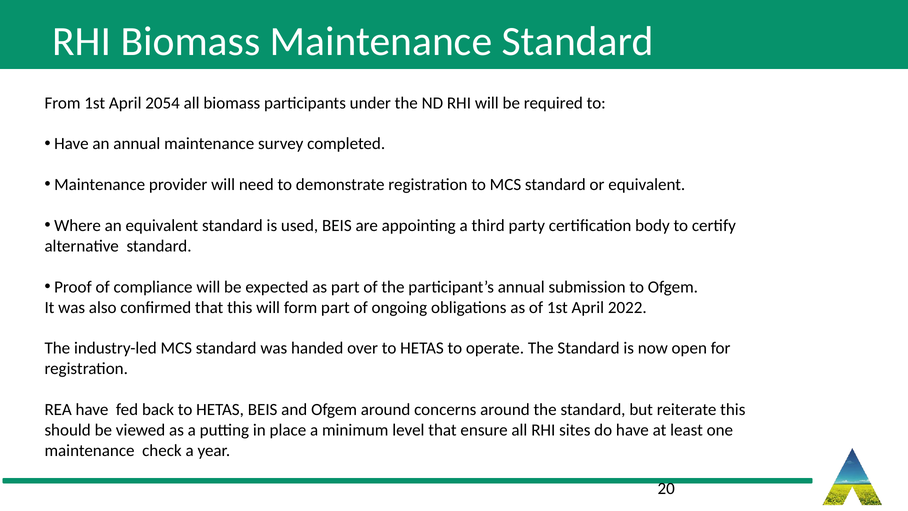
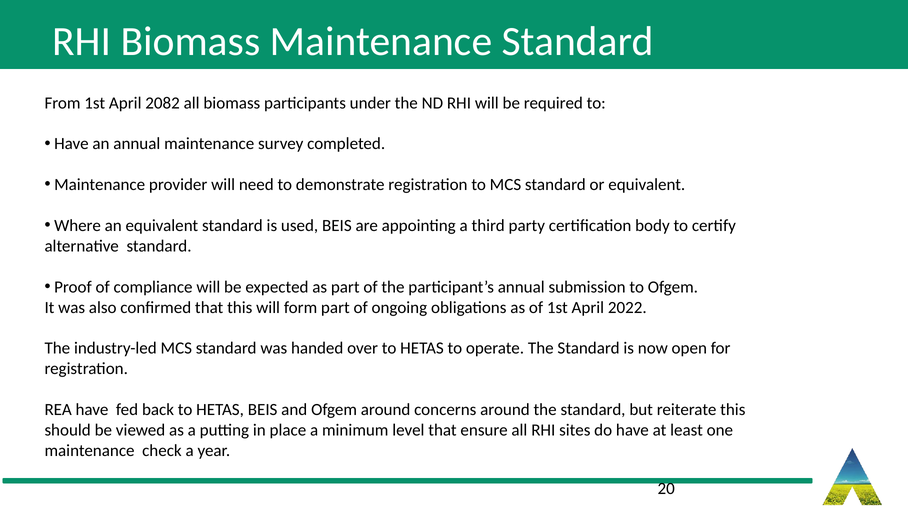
2054: 2054 -> 2082
